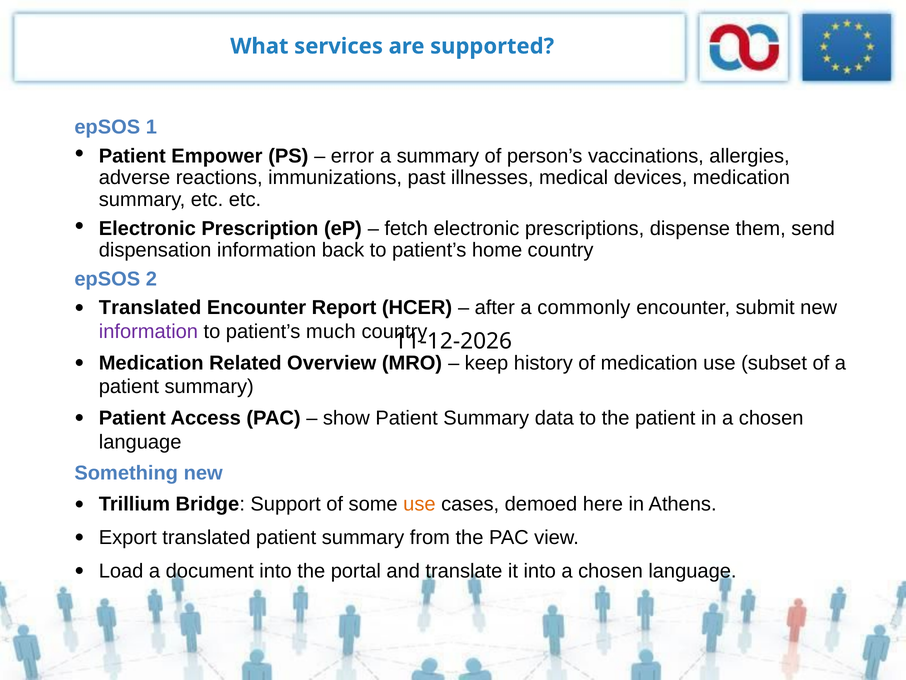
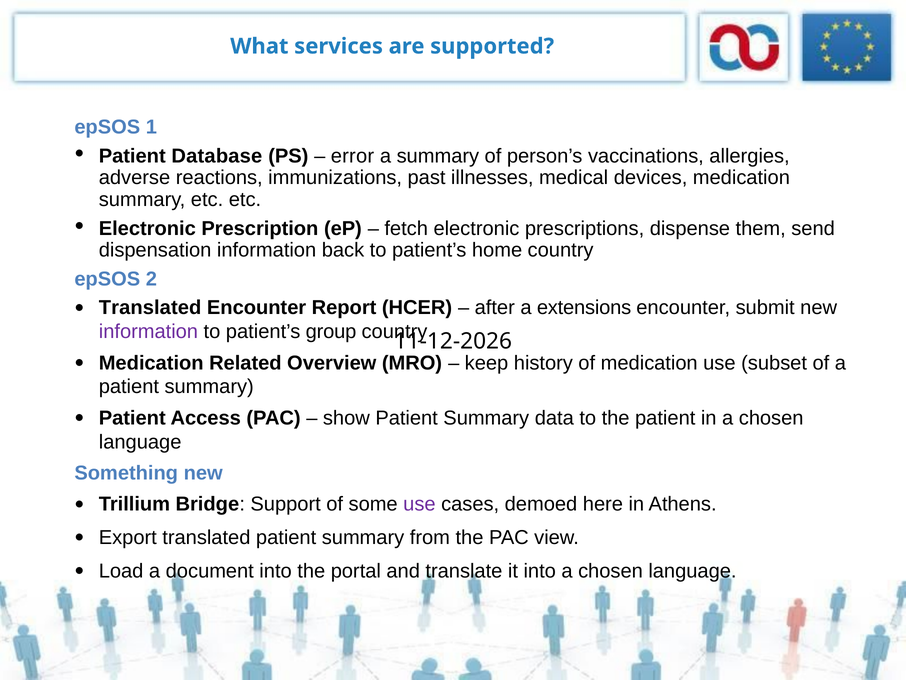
Empower: Empower -> Database
commonly: commonly -> extensions
much: much -> group
use at (419, 504) colour: orange -> purple
